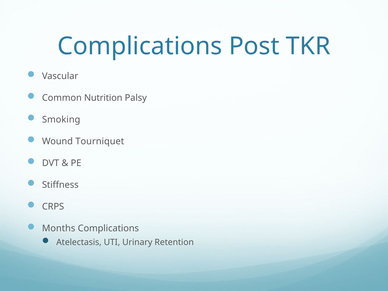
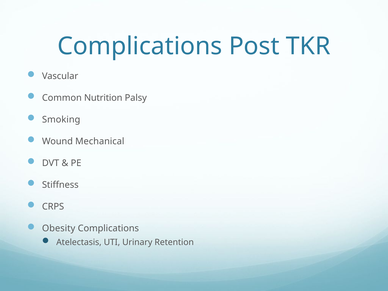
Tourniquet: Tourniquet -> Mechanical
Months: Months -> Obesity
